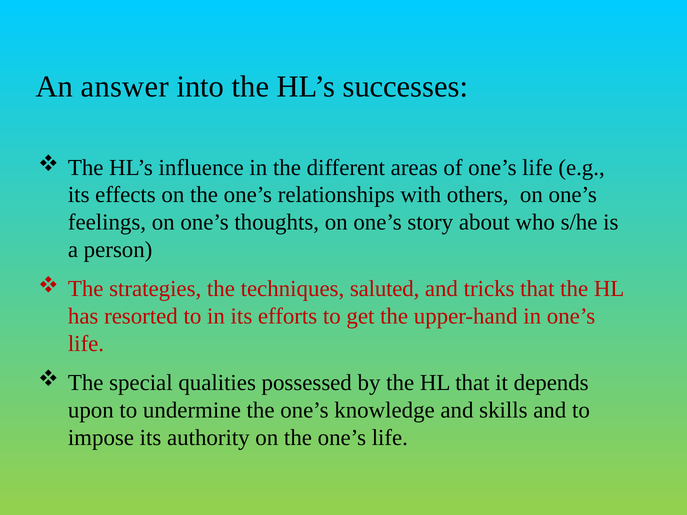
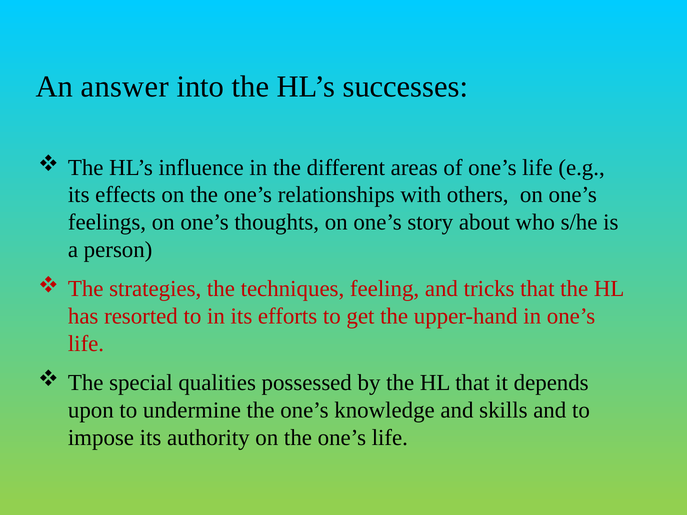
saluted: saluted -> feeling
